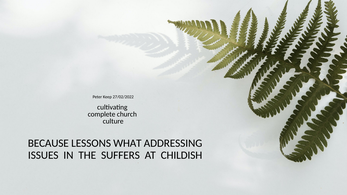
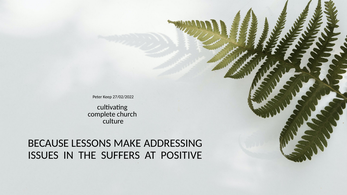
WHAT: WHAT -> MAKE
CHILDISH: CHILDISH -> POSITIVE
